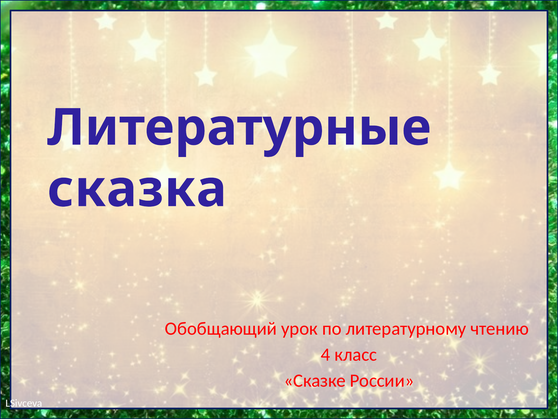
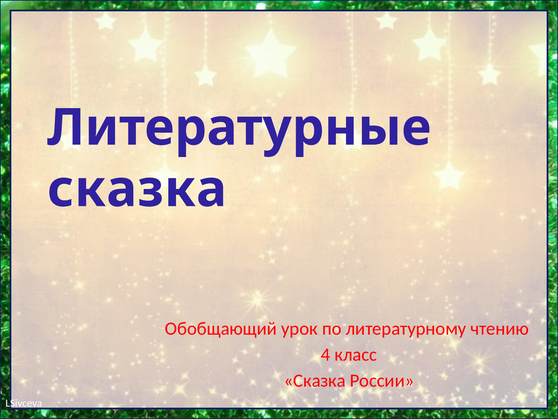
Сказке at (315, 380): Сказке -> Сказка
